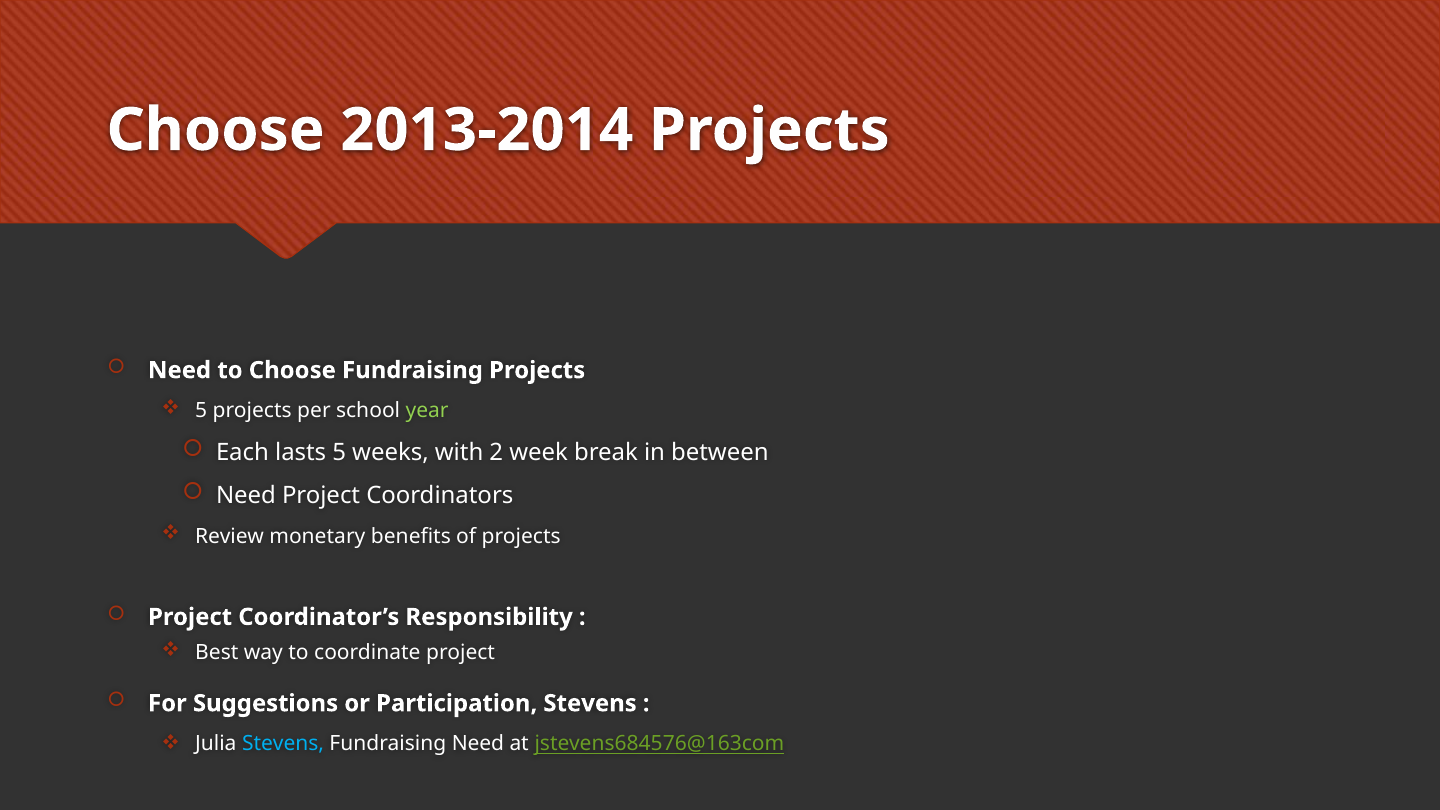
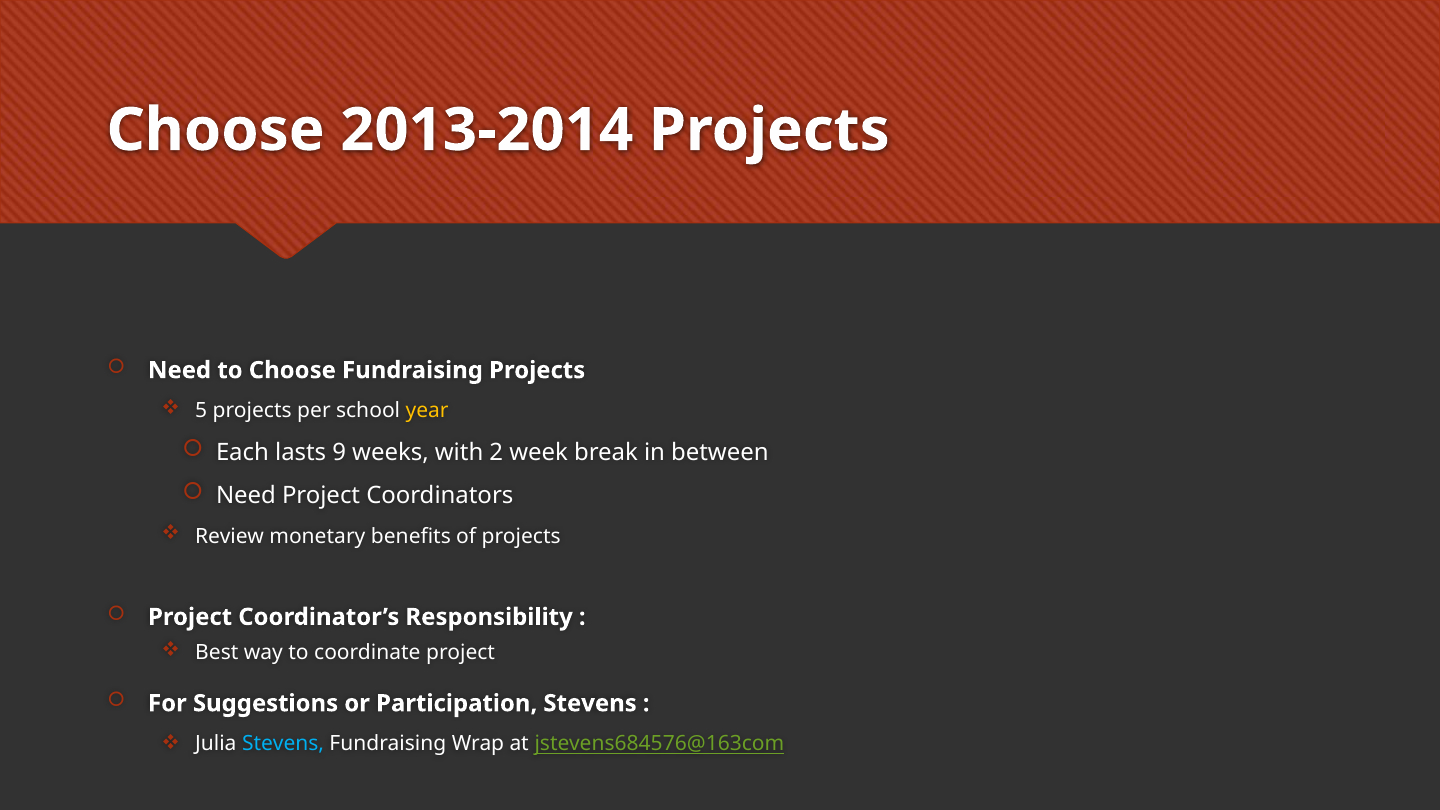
year colour: light green -> yellow
lasts 5: 5 -> 9
Fundraising Need: Need -> Wrap
